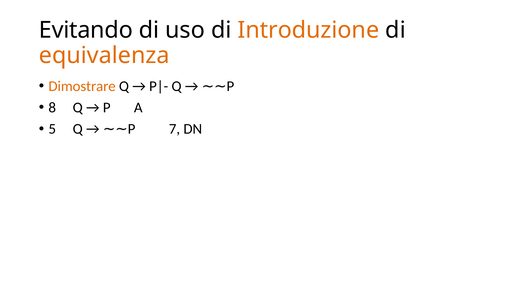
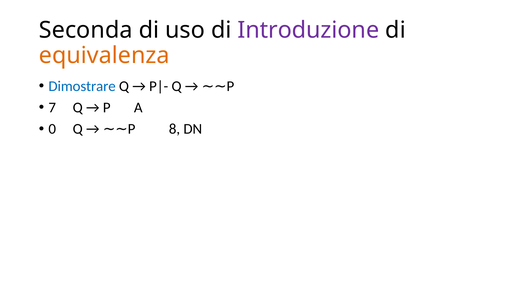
Evitando: Evitando -> Seconda
Introduzione colour: orange -> purple
Dimostrare colour: orange -> blue
8: 8 -> 7
5: 5 -> 0
7: 7 -> 8
